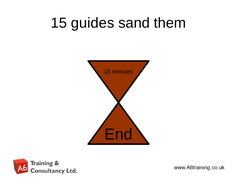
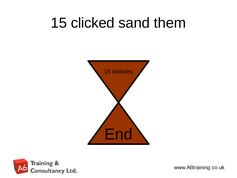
guides: guides -> clicked
